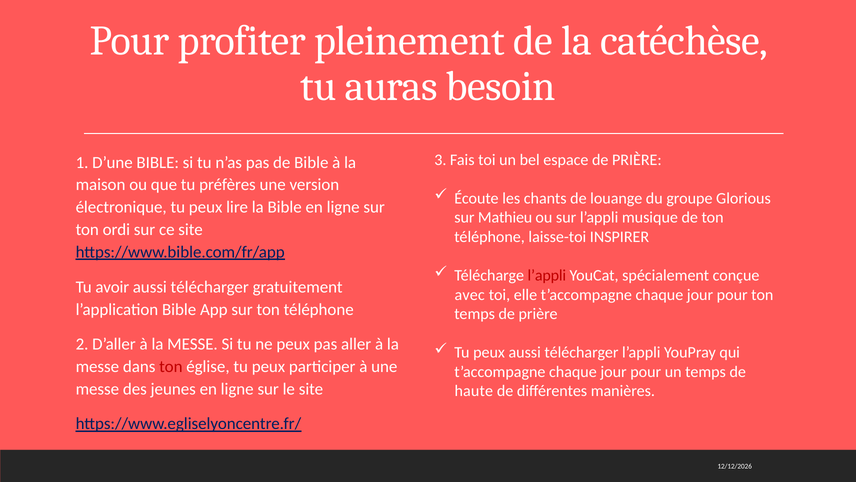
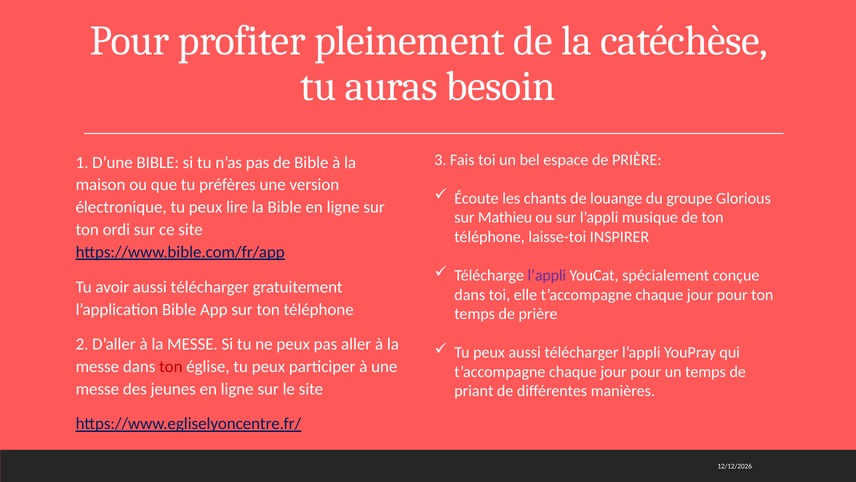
l’appli at (547, 275) colour: red -> purple
avec at (470, 294): avec -> dans
haute: haute -> priant
